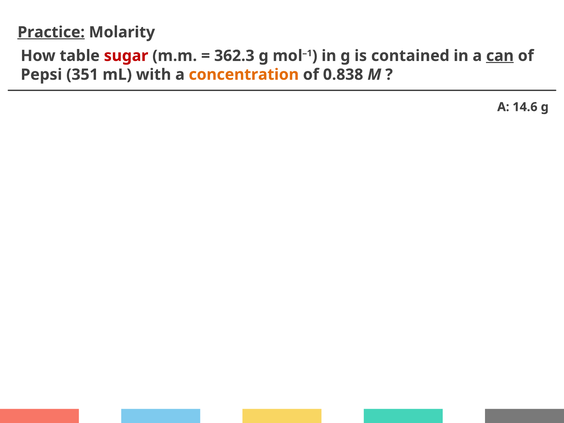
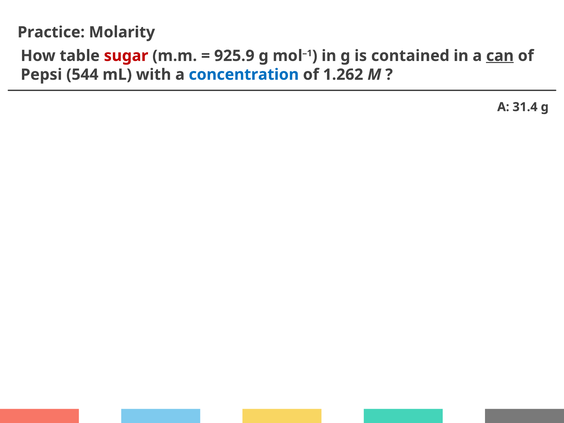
Practice underline: present -> none
362.3: 362.3 -> 925.9
351: 351 -> 544
concentration colour: orange -> blue
0.838: 0.838 -> 1.262
14.6: 14.6 -> 31.4
